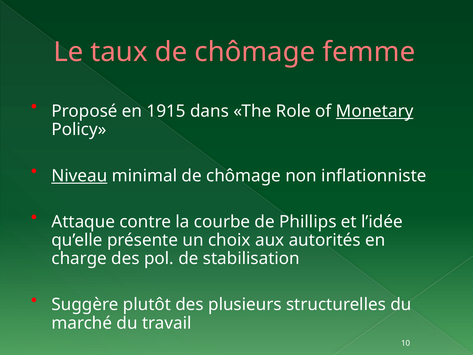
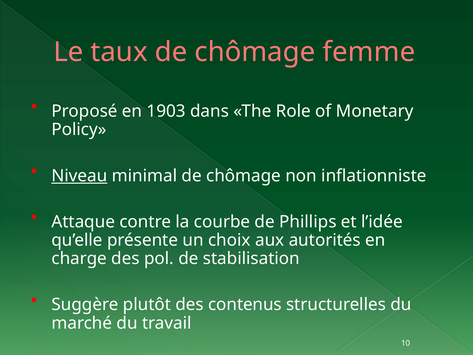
1915: 1915 -> 1903
Monetary underline: present -> none
plusieurs: plusieurs -> contenus
